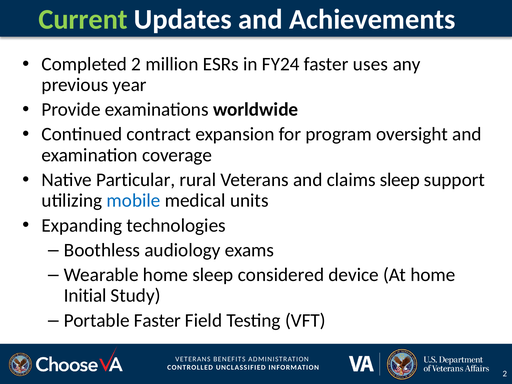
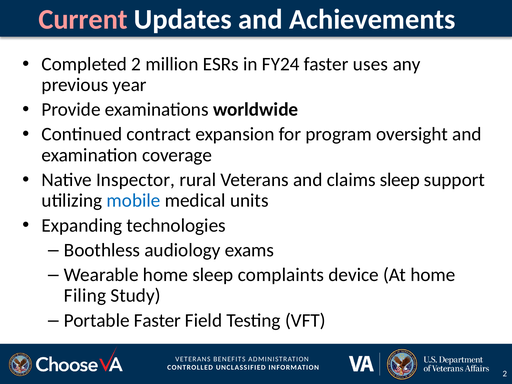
Current colour: light green -> pink
Particular: Particular -> Inspector
considered: considered -> complaints
Initial: Initial -> Filing
